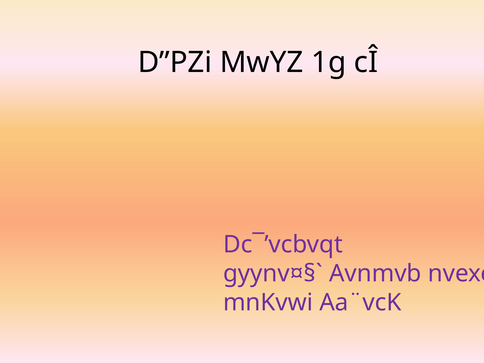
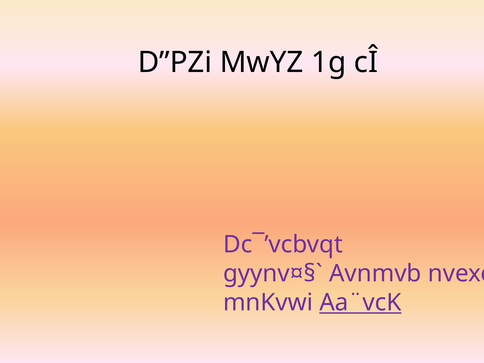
Aa¨vcK underline: none -> present
